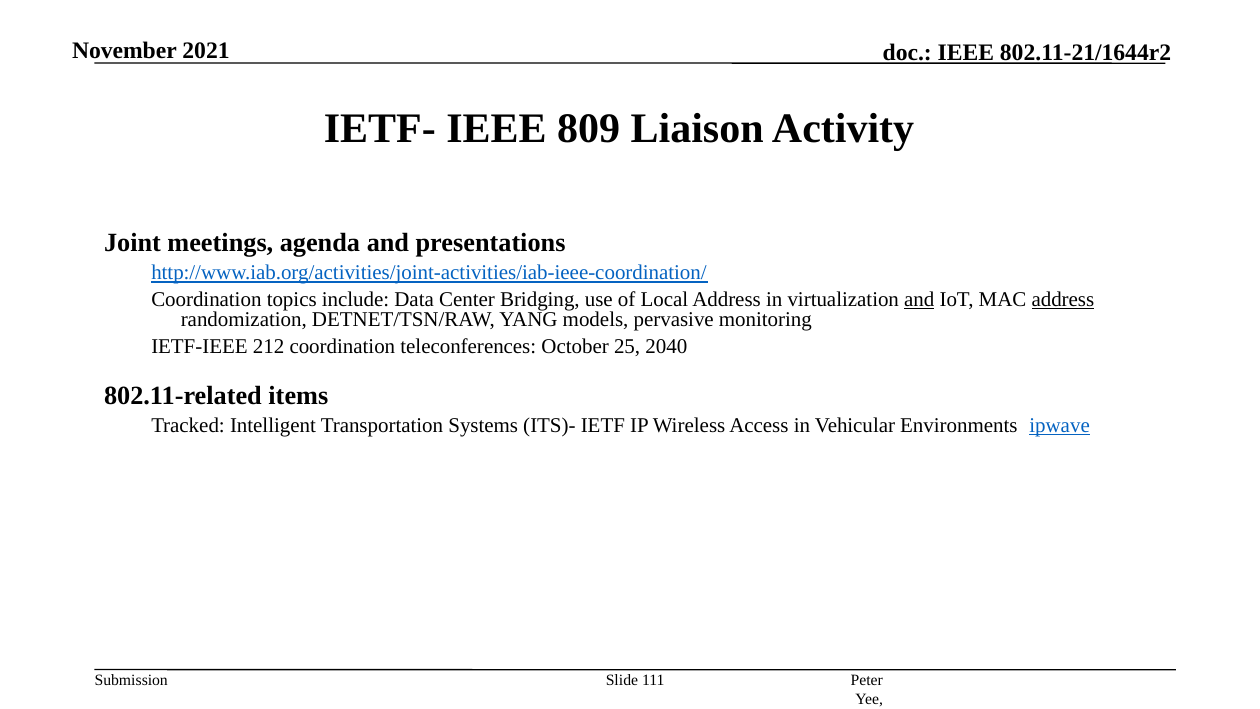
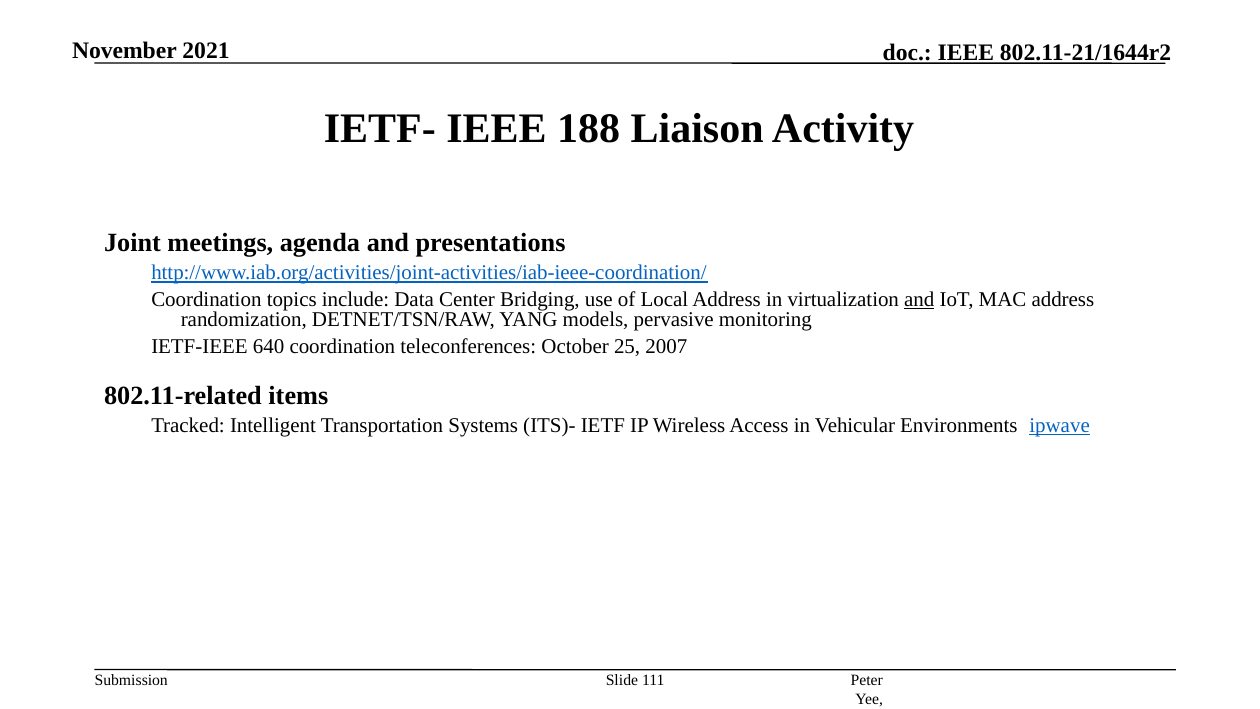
809: 809 -> 188
address at (1063, 299) underline: present -> none
212: 212 -> 640
2040: 2040 -> 2007
